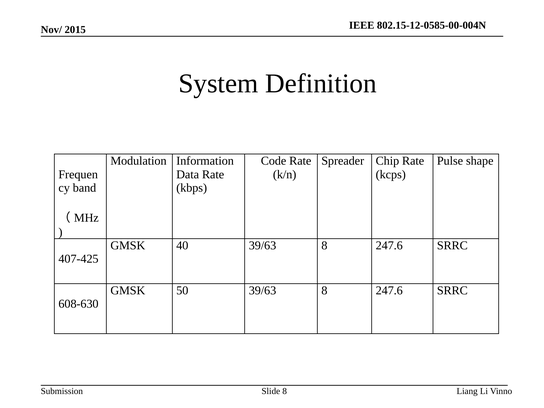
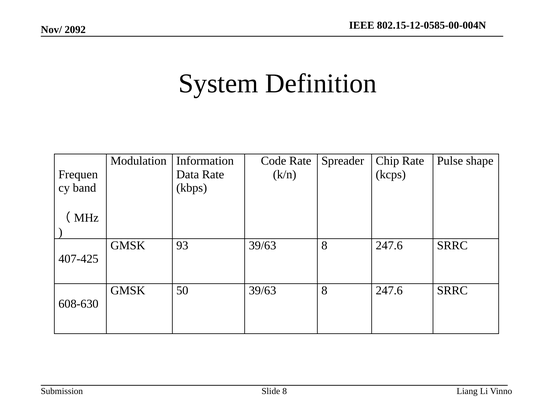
2015: 2015 -> 2092
40: 40 -> 93
